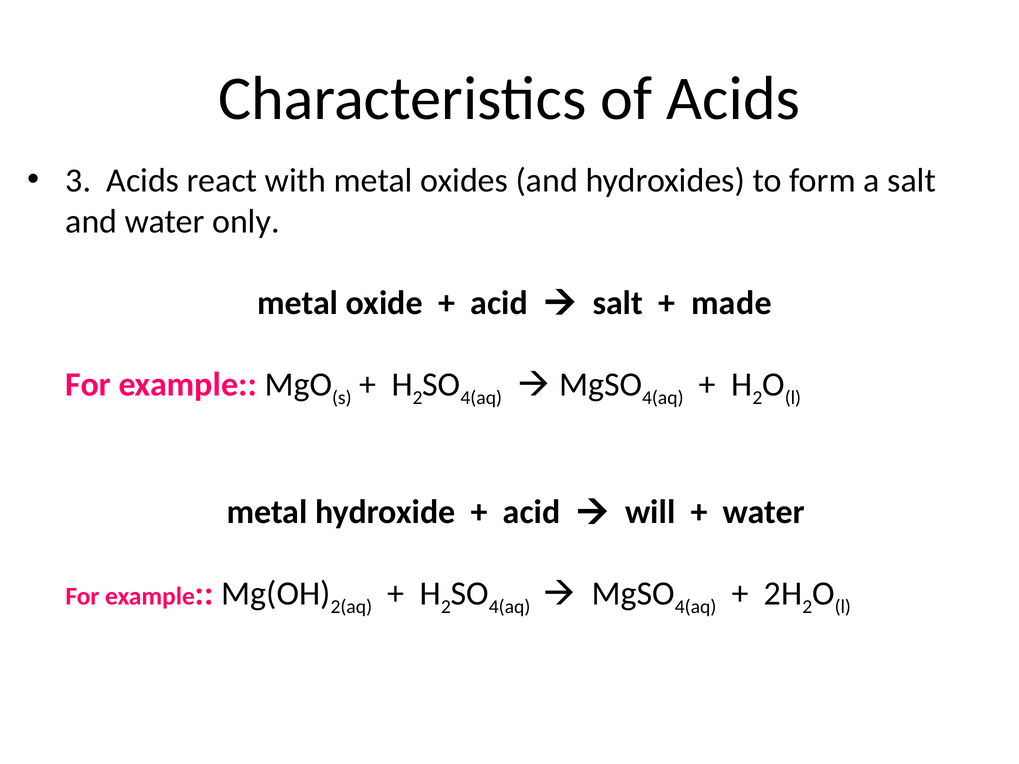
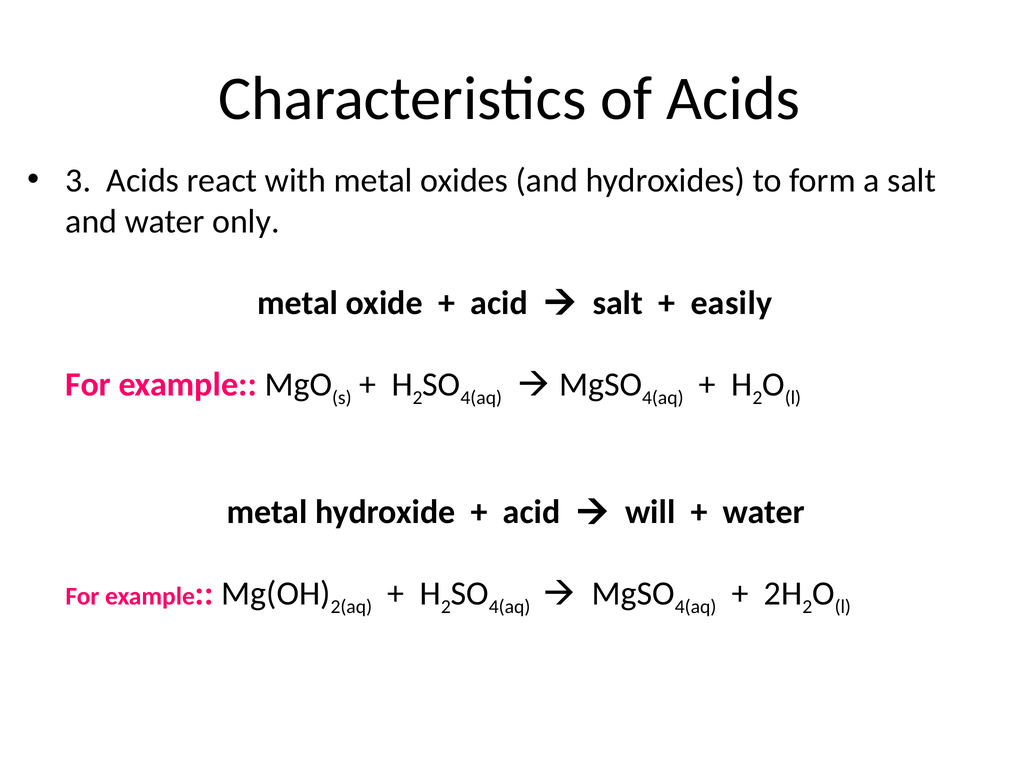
made: made -> easily
